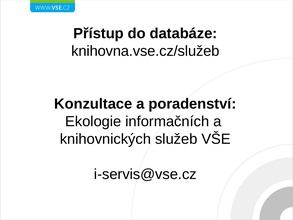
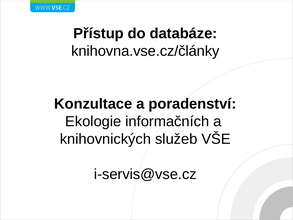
knihovna.vse.cz/služeb: knihovna.vse.cz/služeb -> knihovna.vse.cz/články
